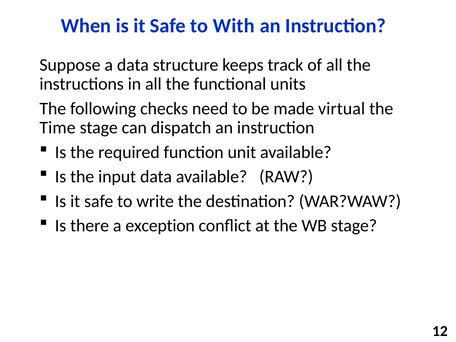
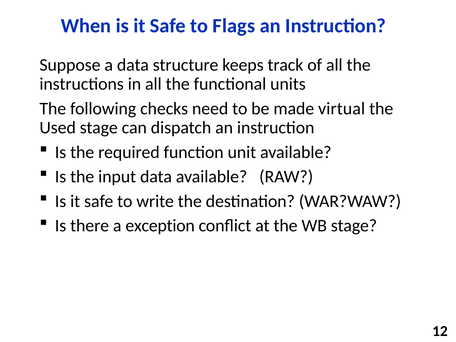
With: With -> Flags
Time: Time -> Used
